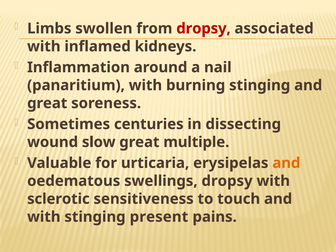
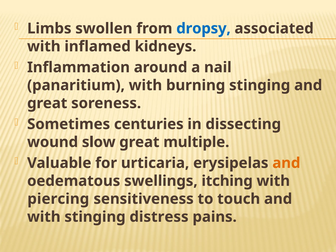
dropsy at (204, 28) colour: red -> blue
swellings dropsy: dropsy -> itching
sclerotic: sclerotic -> piercing
present: present -> distress
